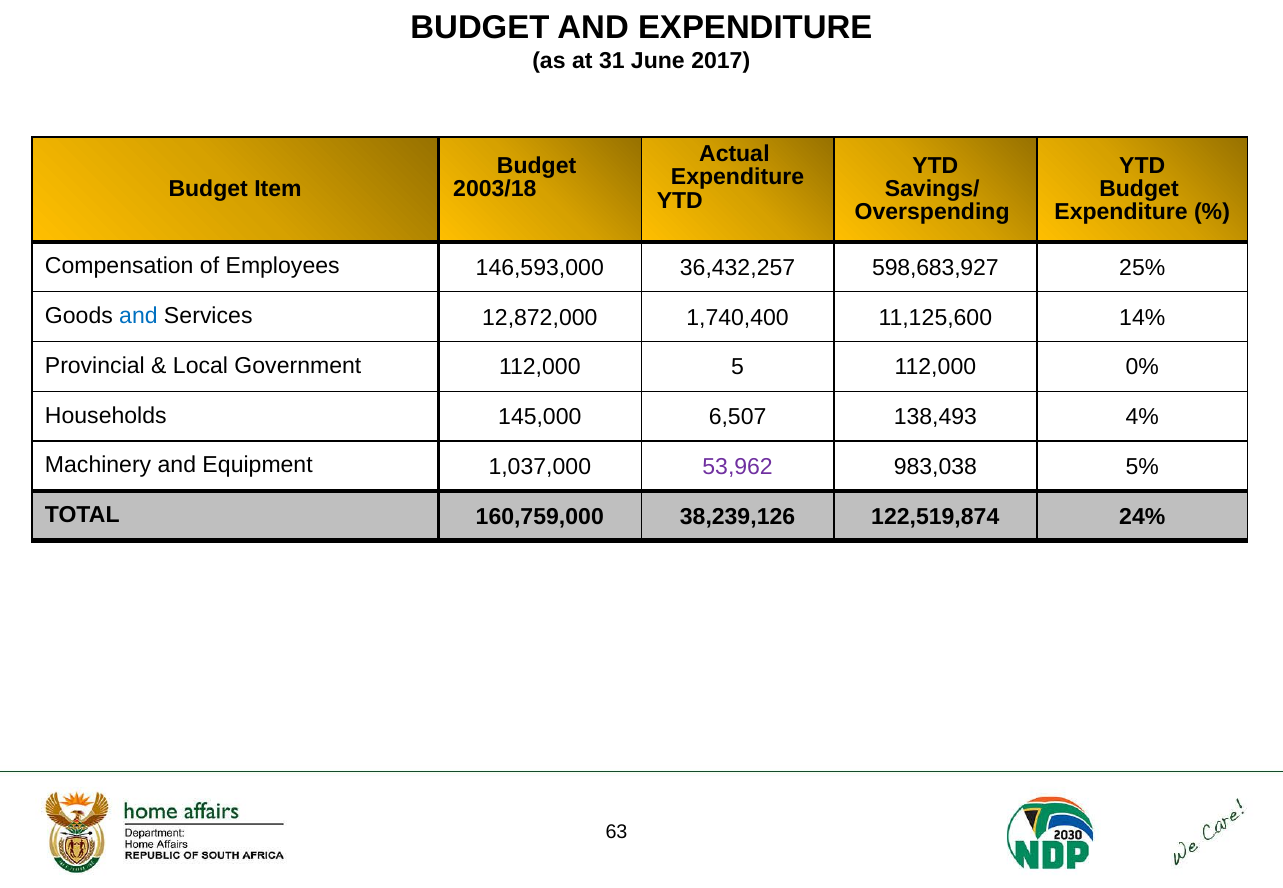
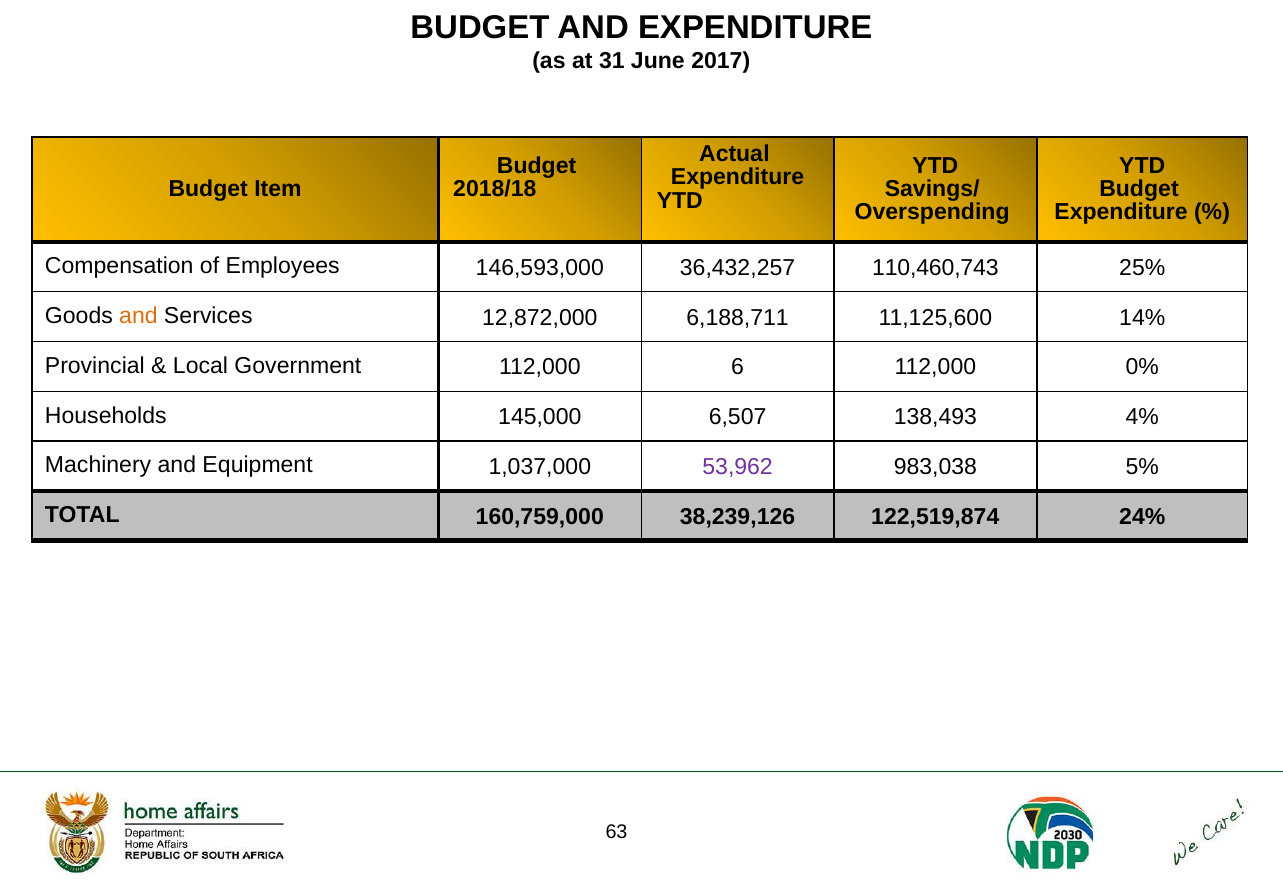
2003/18: 2003/18 -> 2018/18
598,683,927: 598,683,927 -> 110,460,743
and at (138, 316) colour: blue -> orange
1,740,400: 1,740,400 -> 6,188,711
5: 5 -> 6
